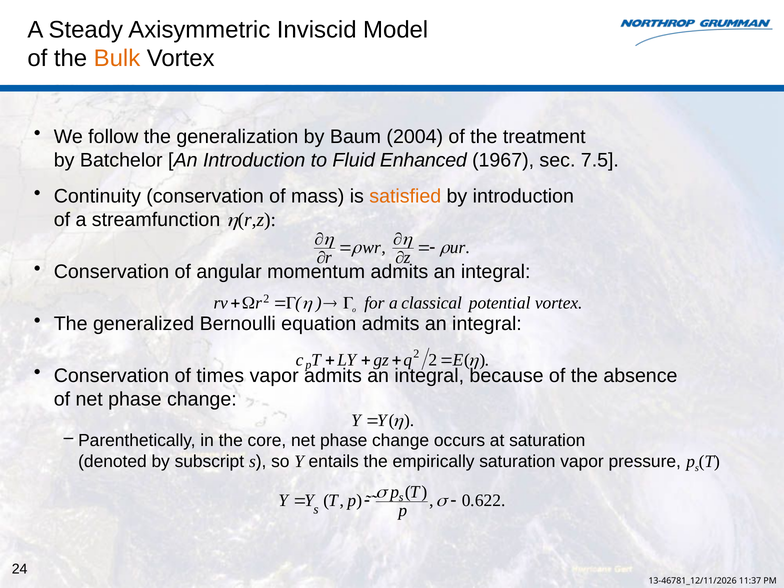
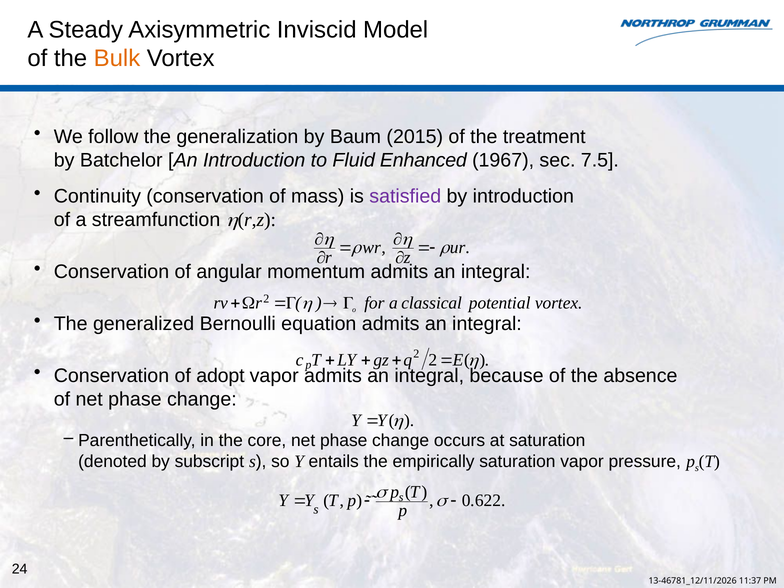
2004: 2004 -> 2015
satisfied colour: orange -> purple
times: times -> adopt
